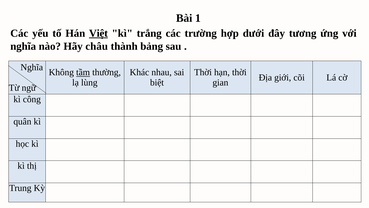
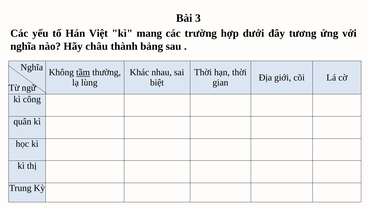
1: 1 -> 3
Việt underline: present -> none
trắng: trắng -> mang
